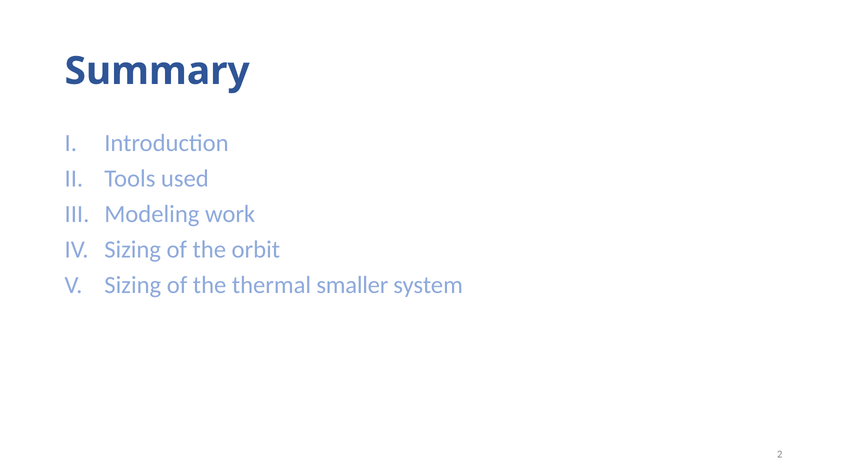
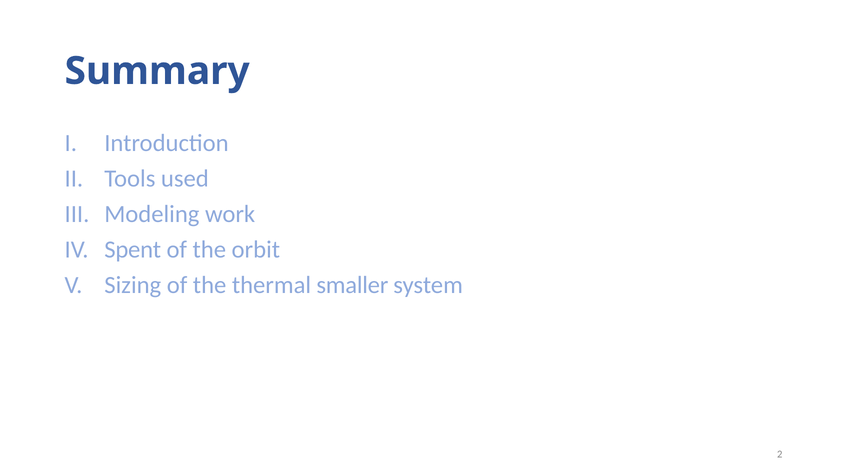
Sizing at (133, 250): Sizing -> Spent
